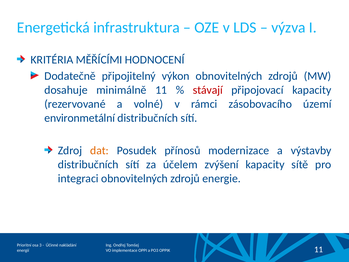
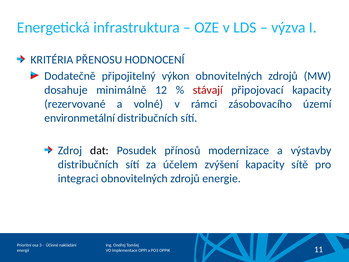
MĚŘÍCÍMI: MĚŘÍCÍMI -> PŘENOSU
minimálně 11: 11 -> 12
dat colour: orange -> black
